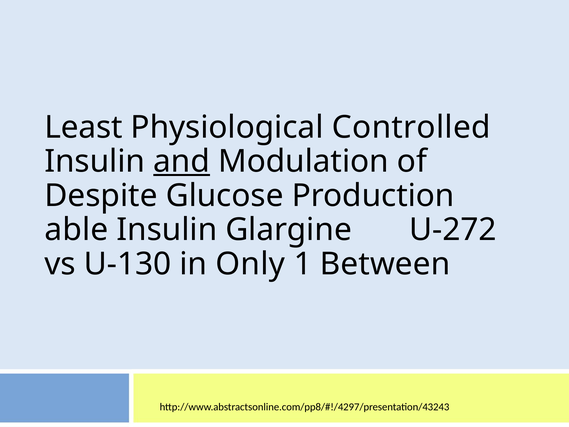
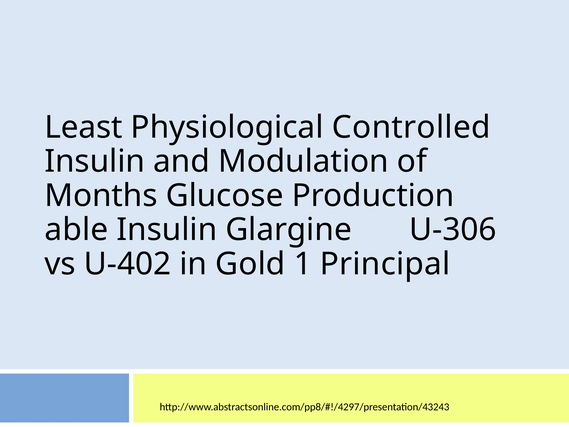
and underline: present -> none
Despite: Despite -> Months
U-272: U-272 -> U-306
U-130: U-130 -> U-402
Only: Only -> Gold
Between: Between -> Principal
